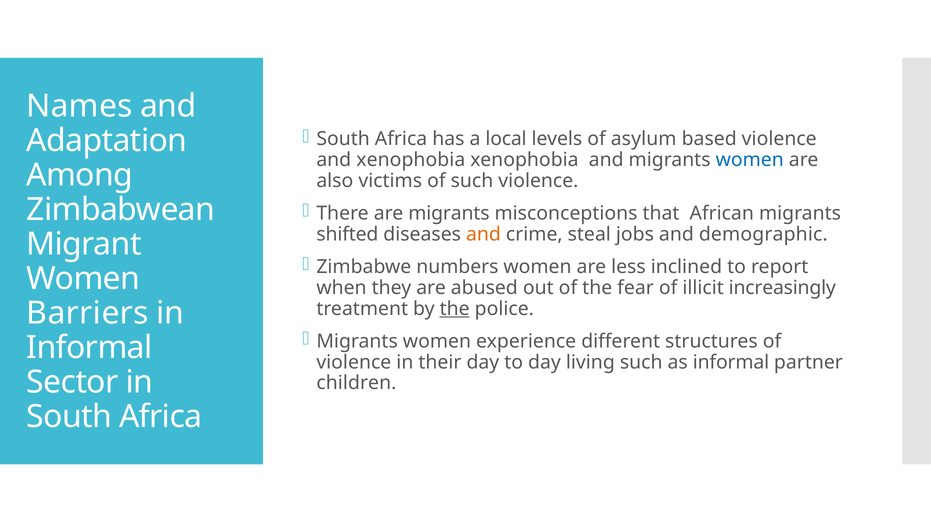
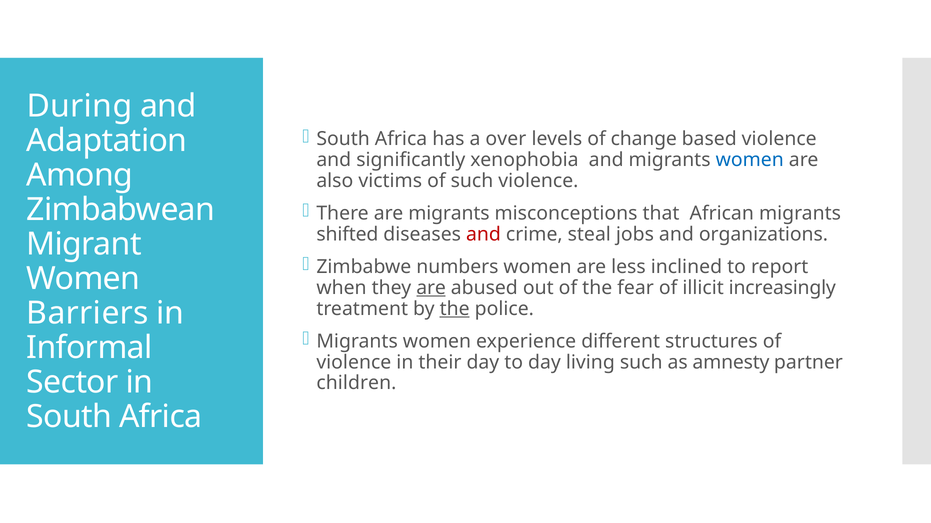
Names: Names -> During
local: local -> over
asylum: asylum -> change
and xenophobia: xenophobia -> significantly
and at (483, 235) colour: orange -> red
demographic: demographic -> organizations
are at (431, 288) underline: none -> present
as informal: informal -> amnesty
